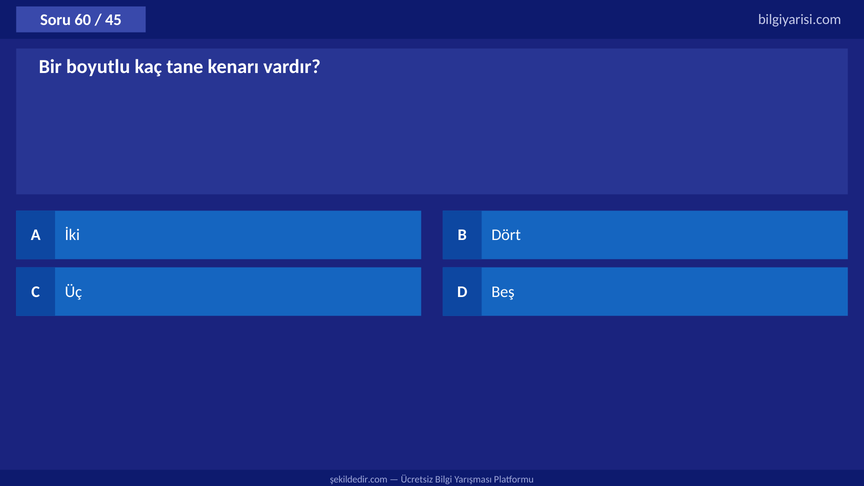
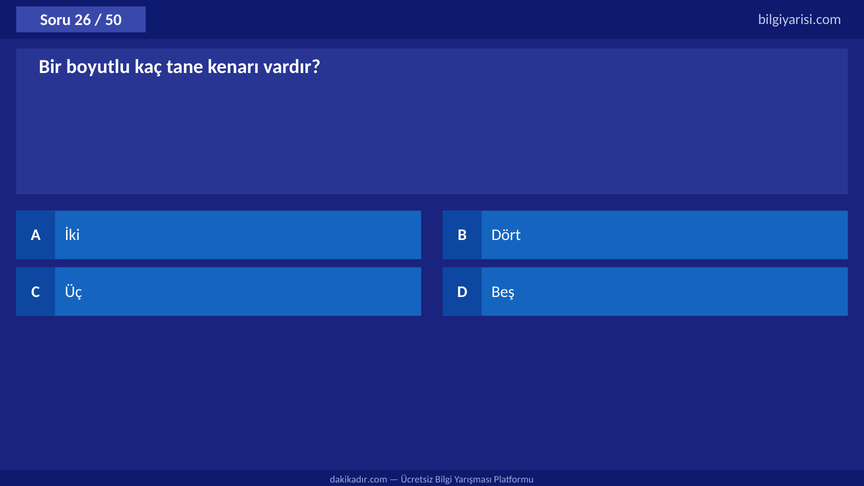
60: 60 -> 26
45: 45 -> 50
şekildedir.com: şekildedir.com -> dakikadır.com
